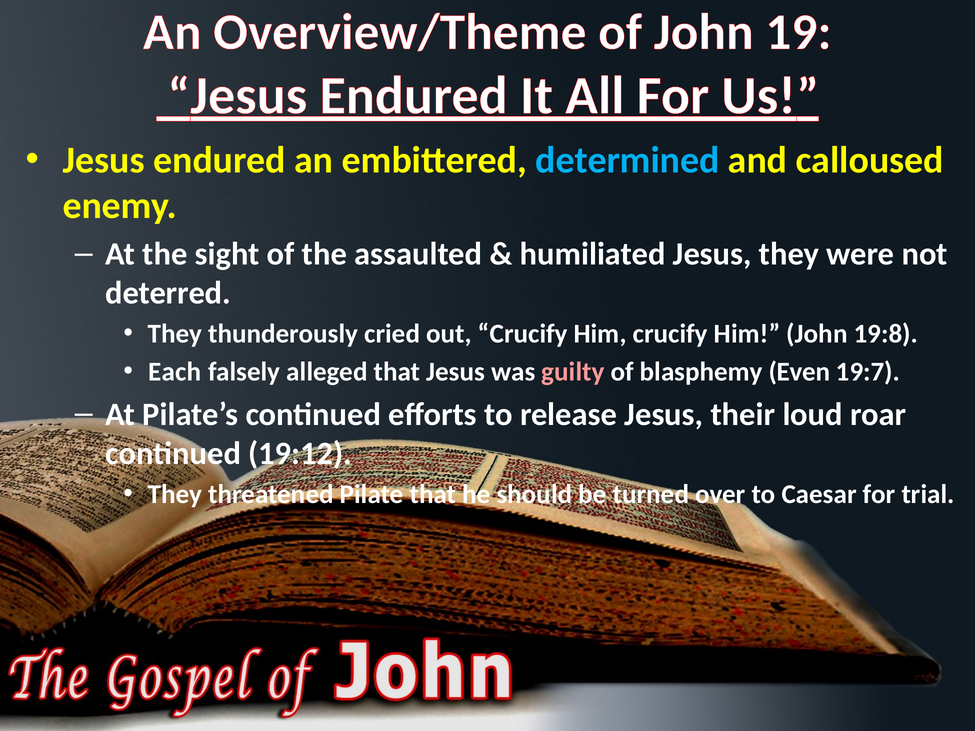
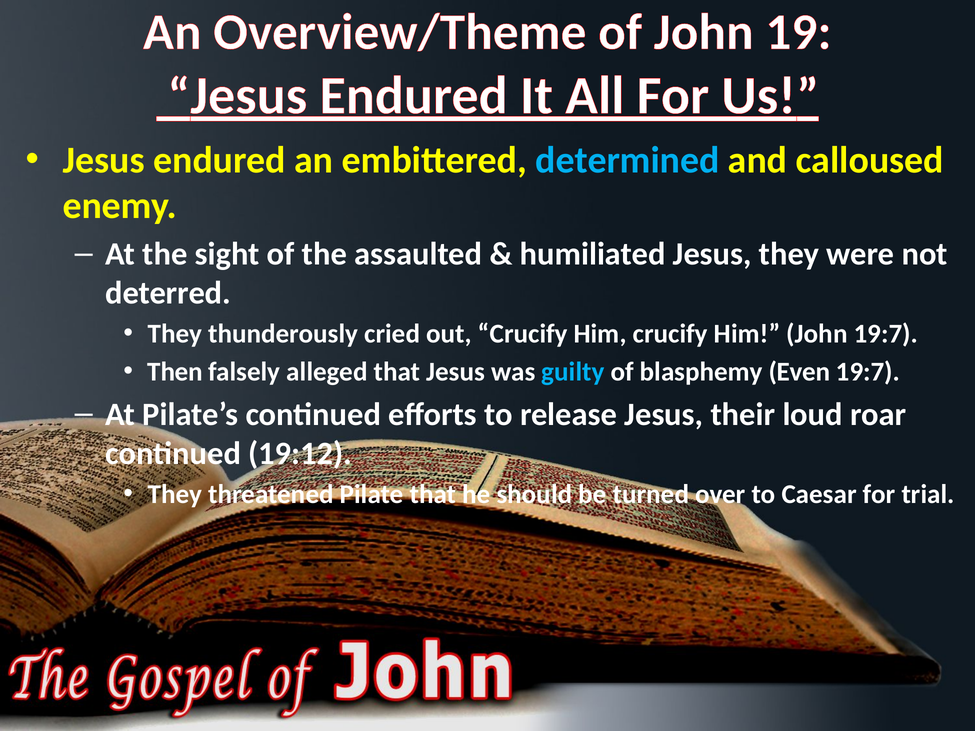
John 19:8: 19:8 -> 19:7
Each: Each -> Then
guilty colour: pink -> light blue
